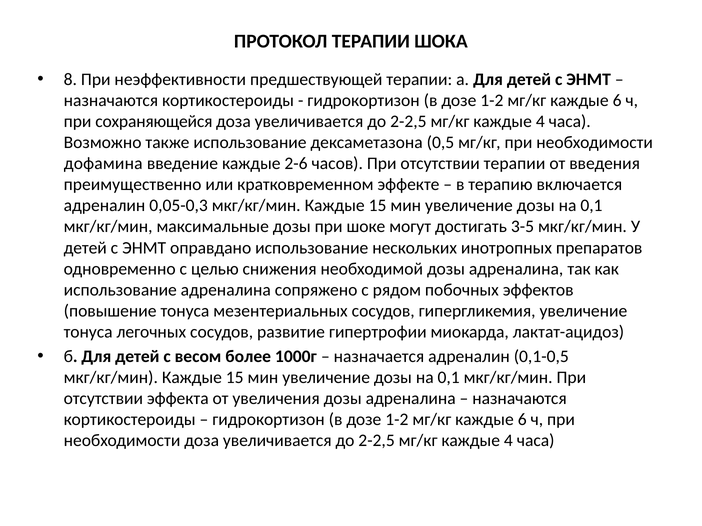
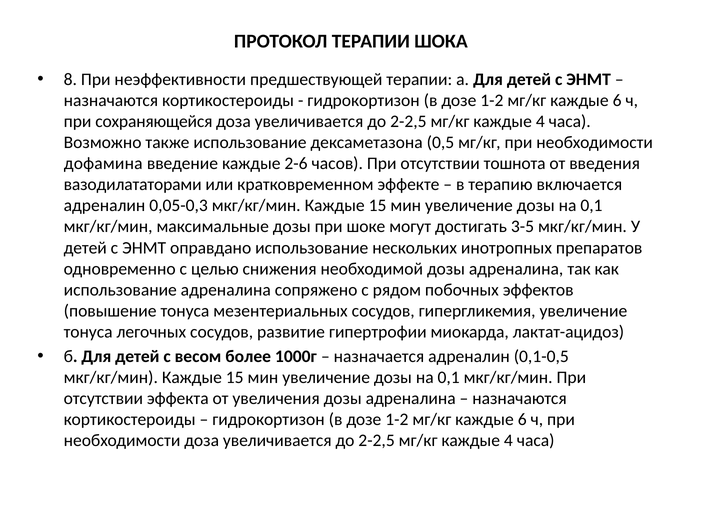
отсутствии терапии: терапии -> тошнота
преимущественно: преимущественно -> вазодилататорами
